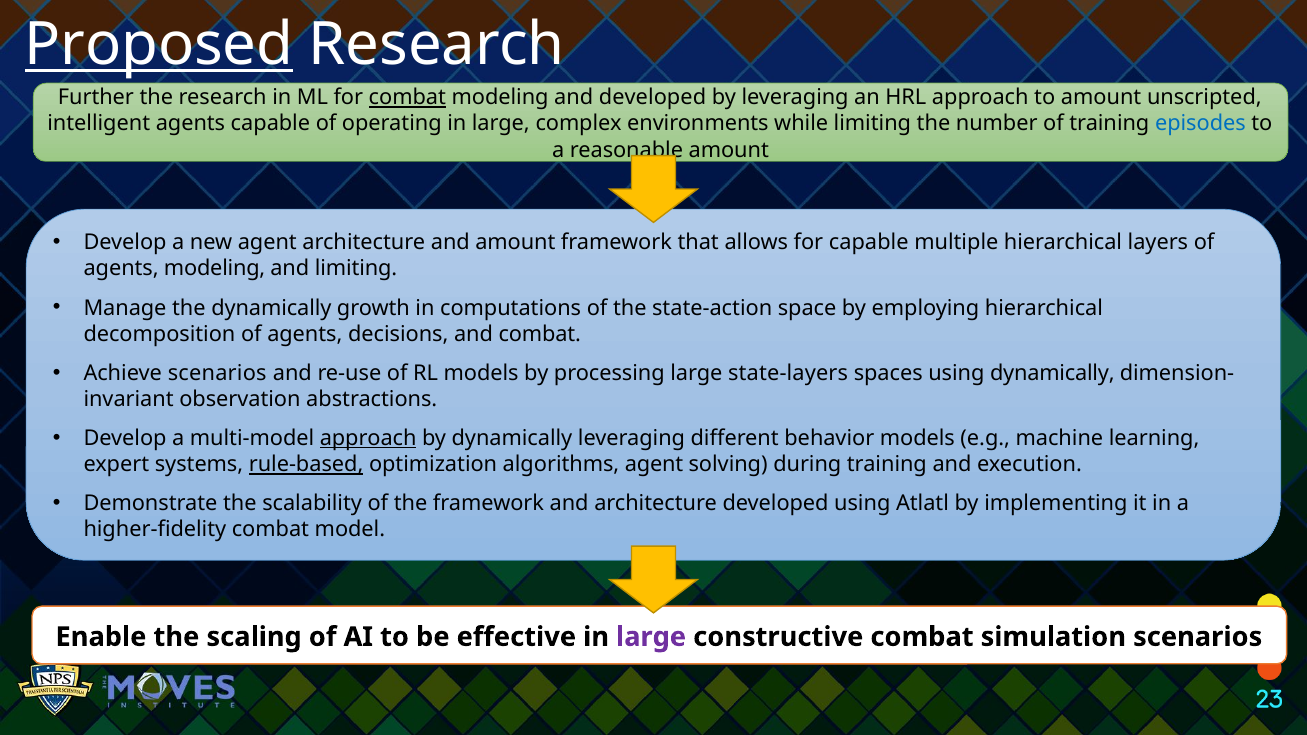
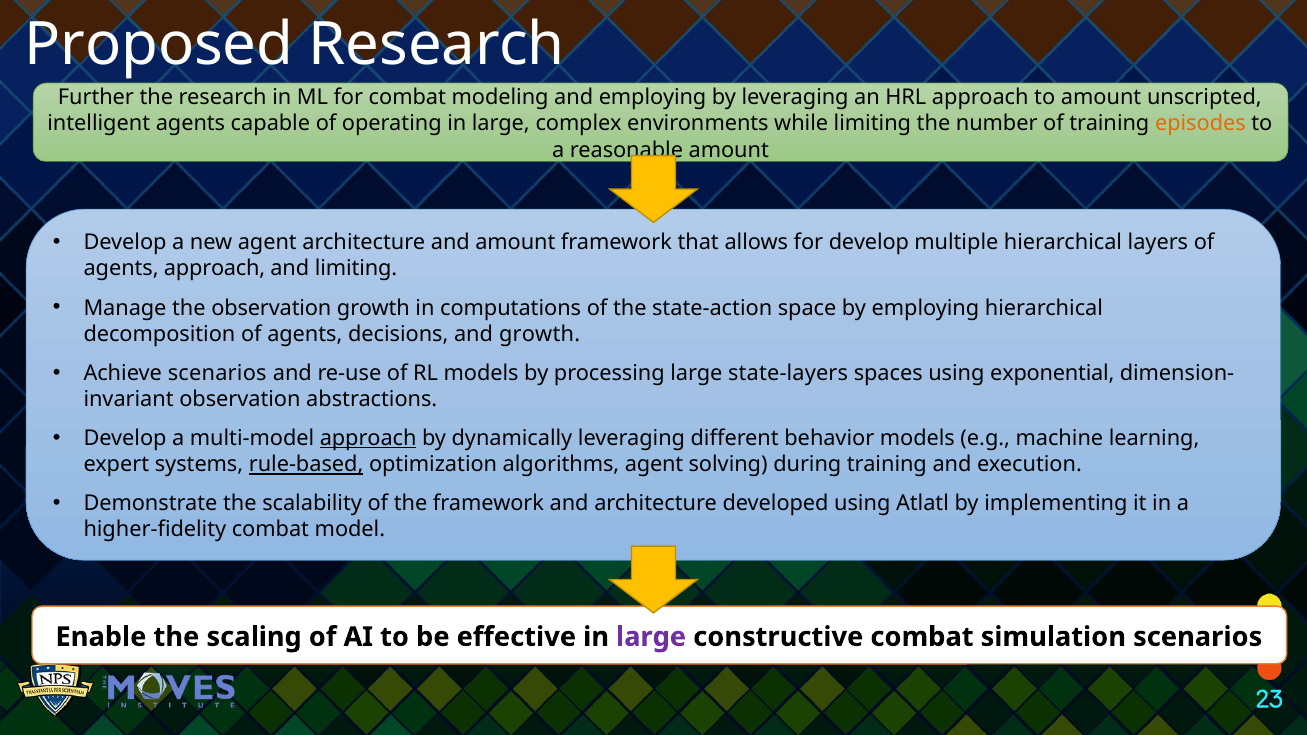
Proposed underline: present -> none
combat at (407, 98) underline: present -> none
and developed: developed -> employing
episodes colour: blue -> orange
for capable: capable -> develop
agents modeling: modeling -> approach
the dynamically: dynamically -> observation
and combat: combat -> growth
using dynamically: dynamically -> exponential
